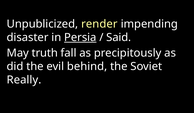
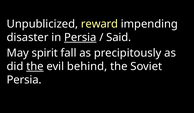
render: render -> reward
truth: truth -> spirit
the at (35, 67) underline: none -> present
Really at (24, 80): Really -> Persia
